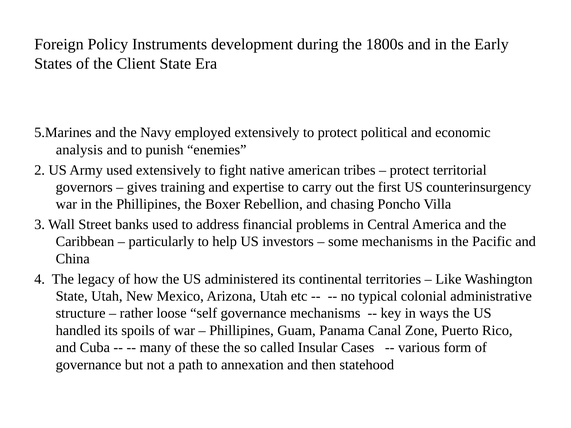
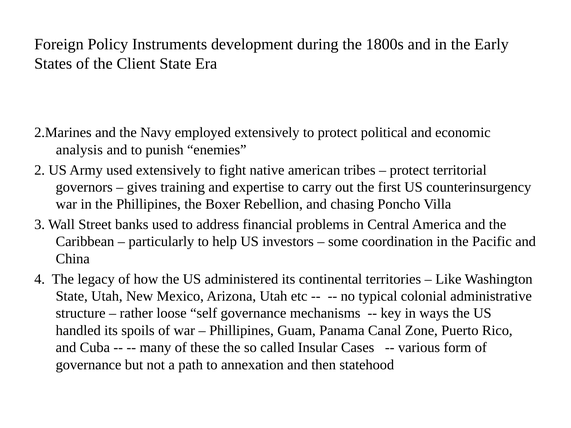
5.Marines: 5.Marines -> 2.Marines
some mechanisms: mechanisms -> coordination
